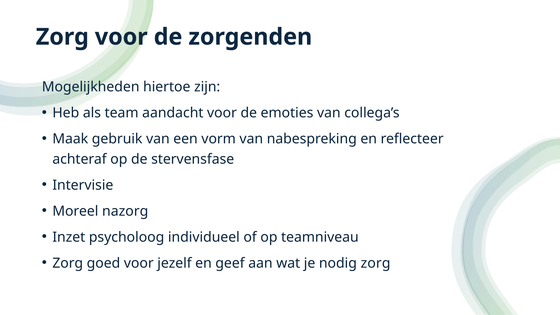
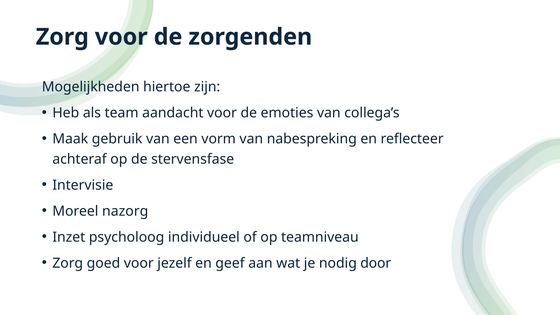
nodig zorg: zorg -> door
